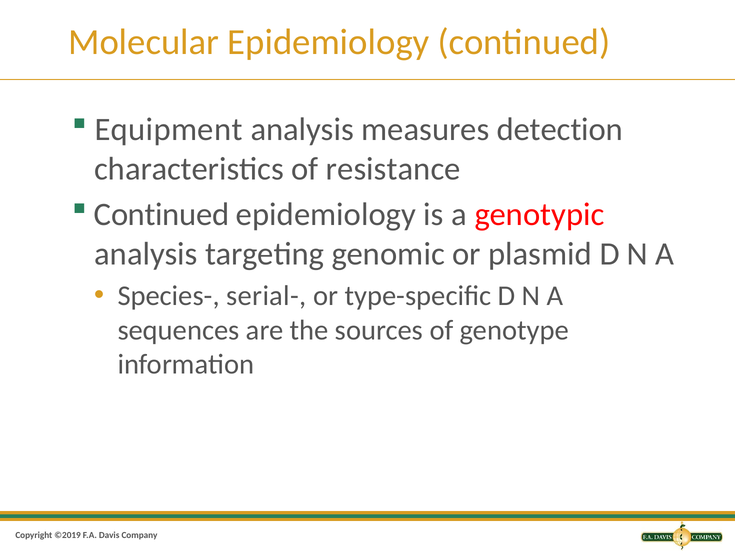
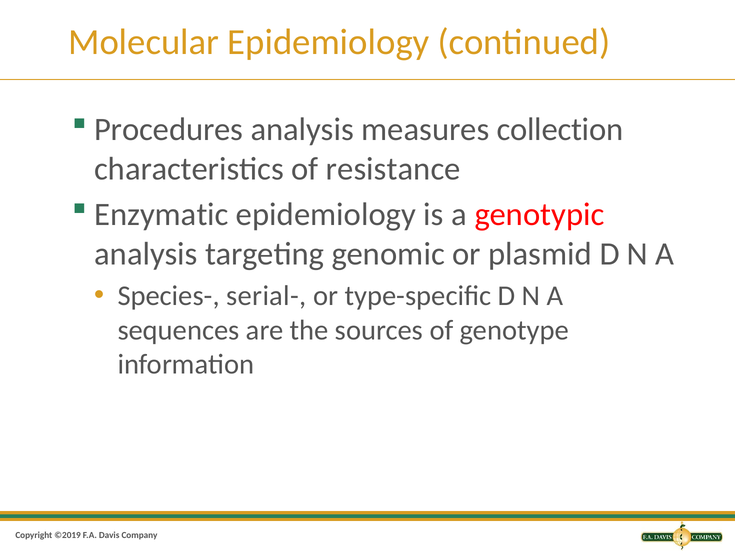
Equipment: Equipment -> Procedures
detection: detection -> collection
Continued at (162, 215): Continued -> Enzymatic
